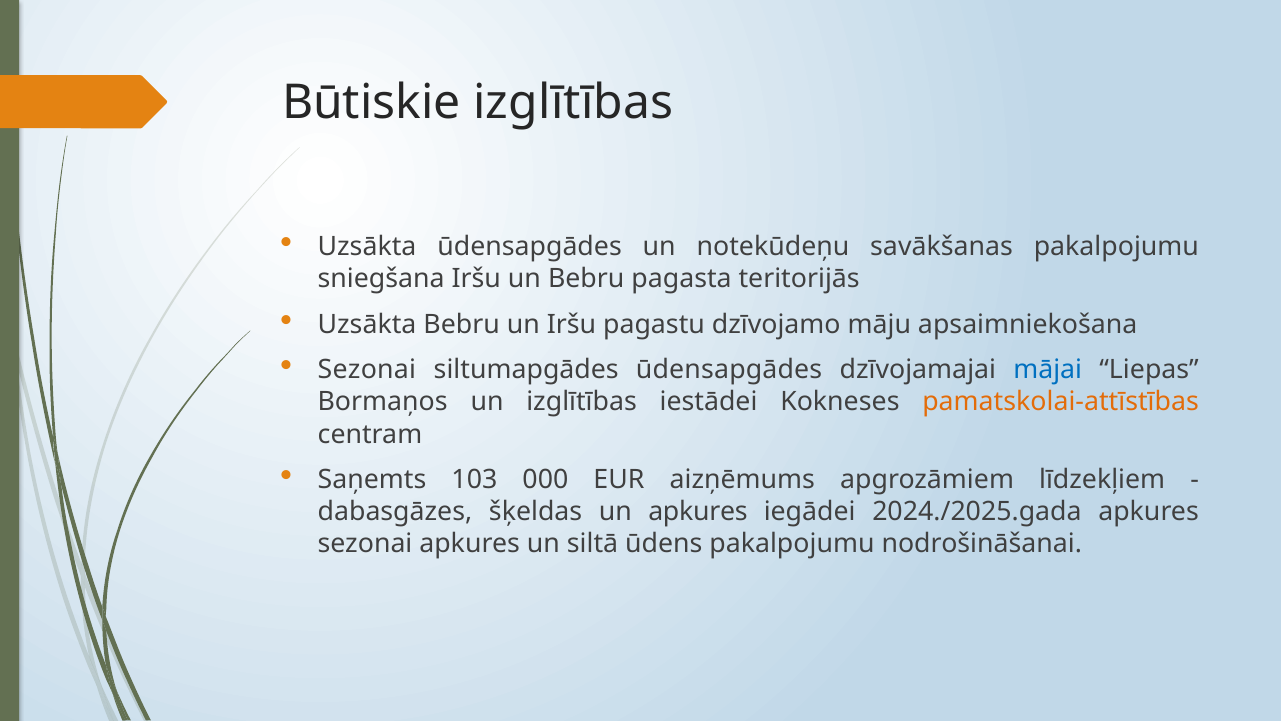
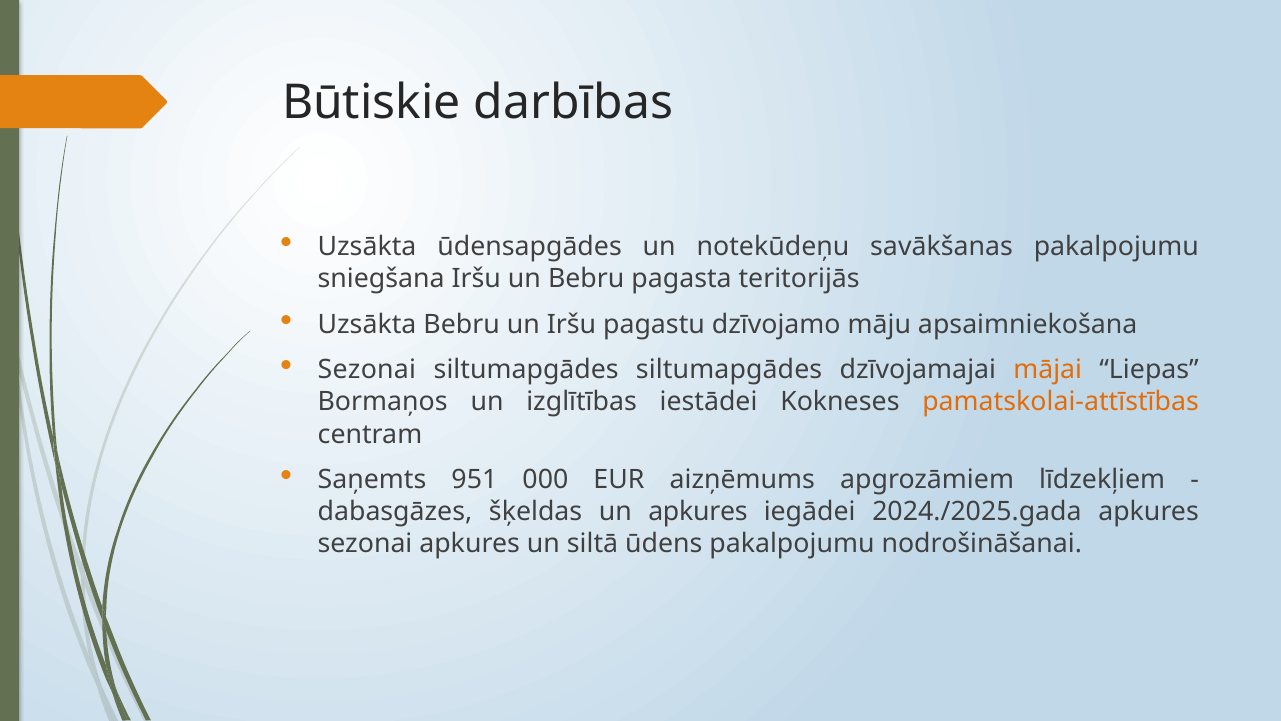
Būtiskie izglītības: izglītības -> darbības
siltumapgādes ūdensapgādes: ūdensapgādes -> siltumapgādes
mājai colour: blue -> orange
103: 103 -> 951
